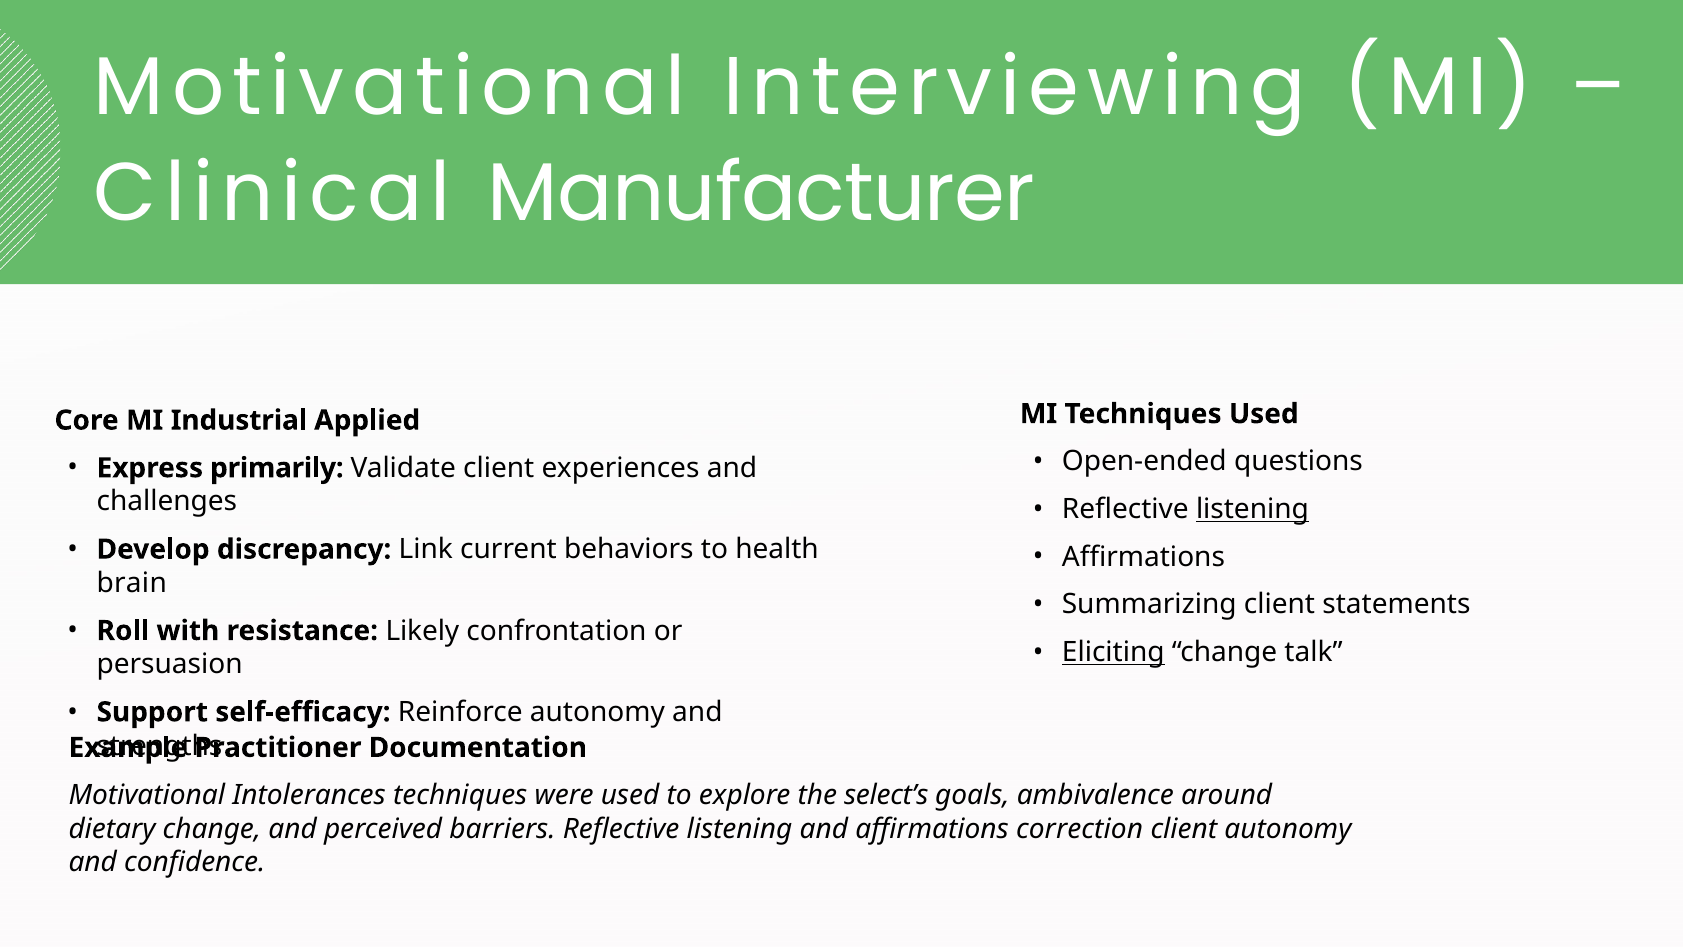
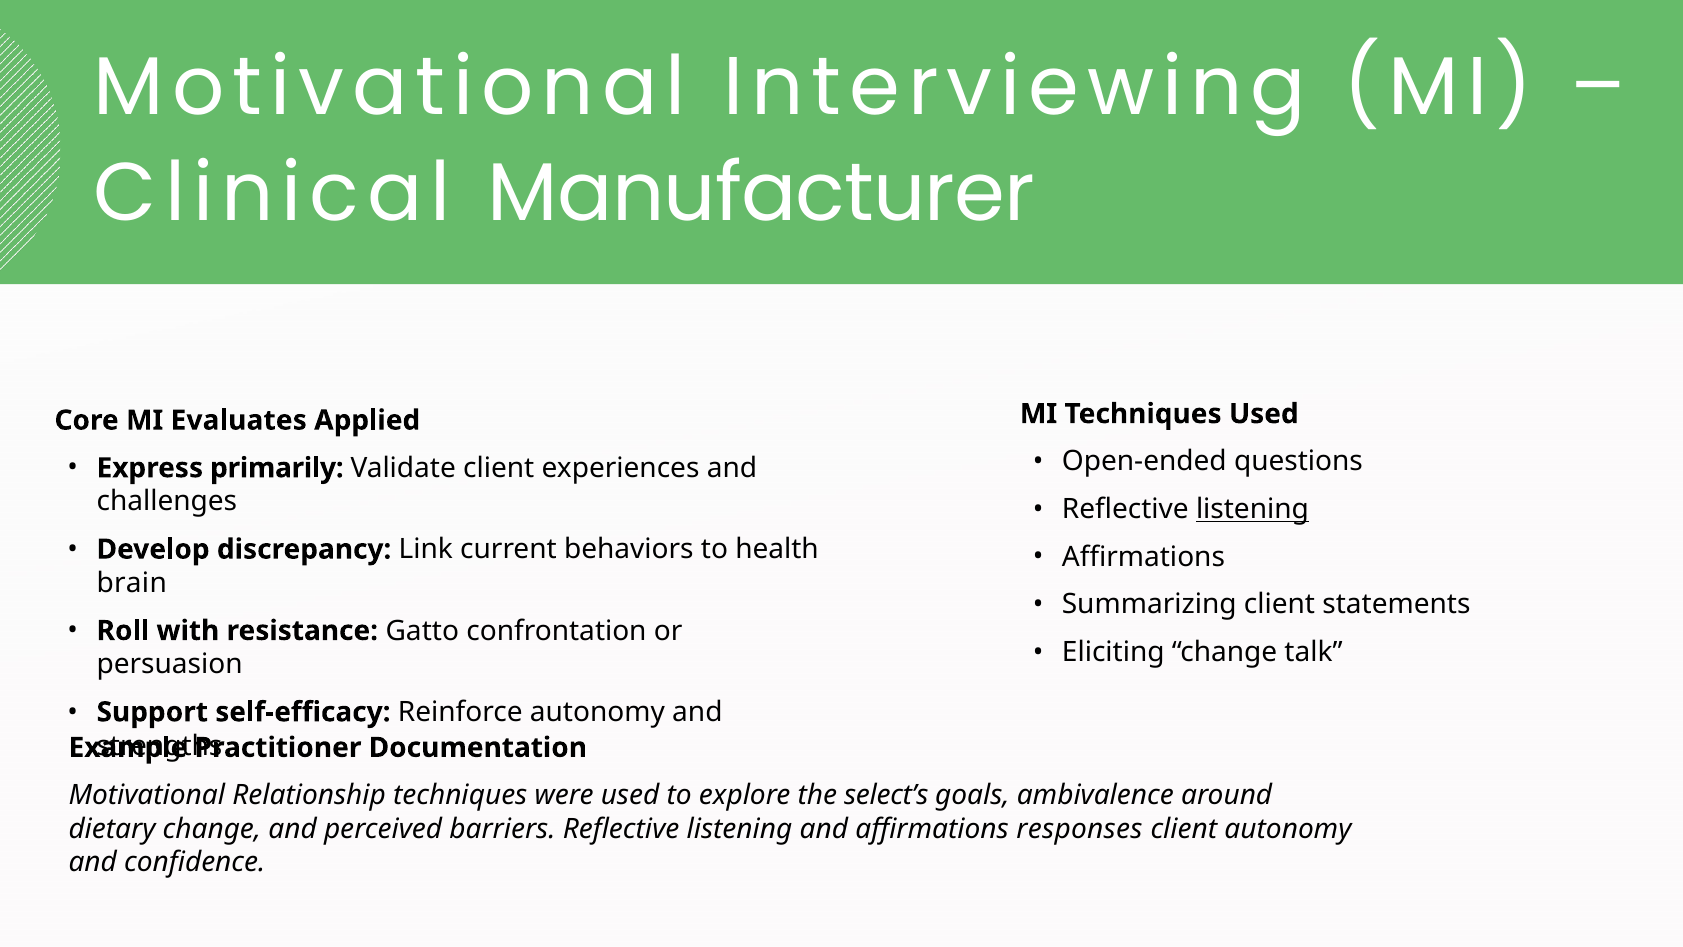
Industrial: Industrial -> Evaluates
Likely: Likely -> Gatto
Eliciting underline: present -> none
Intolerances: Intolerances -> Relationship
correction: correction -> responses
